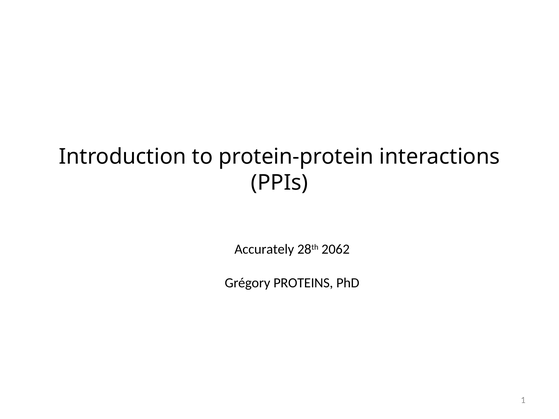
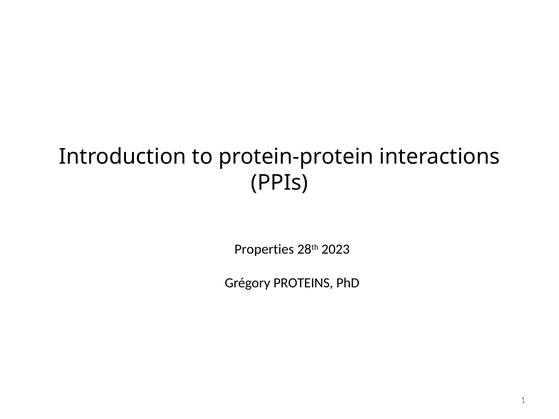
Accurately: Accurately -> Properties
2062: 2062 -> 2023
